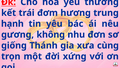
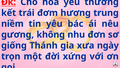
hạnh: hạnh -> niềm
cùng: cùng -> ngày
